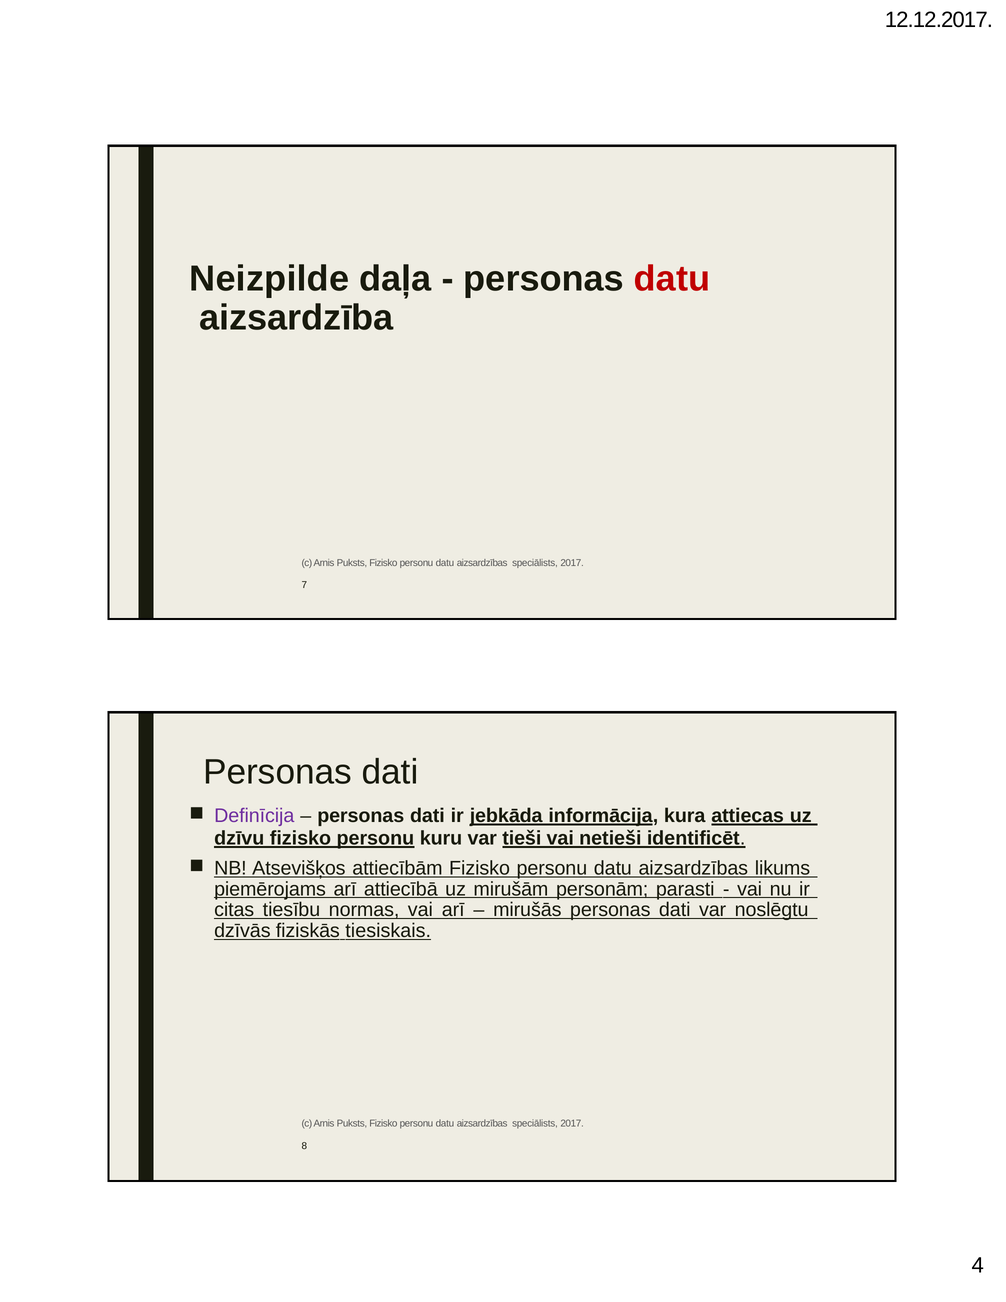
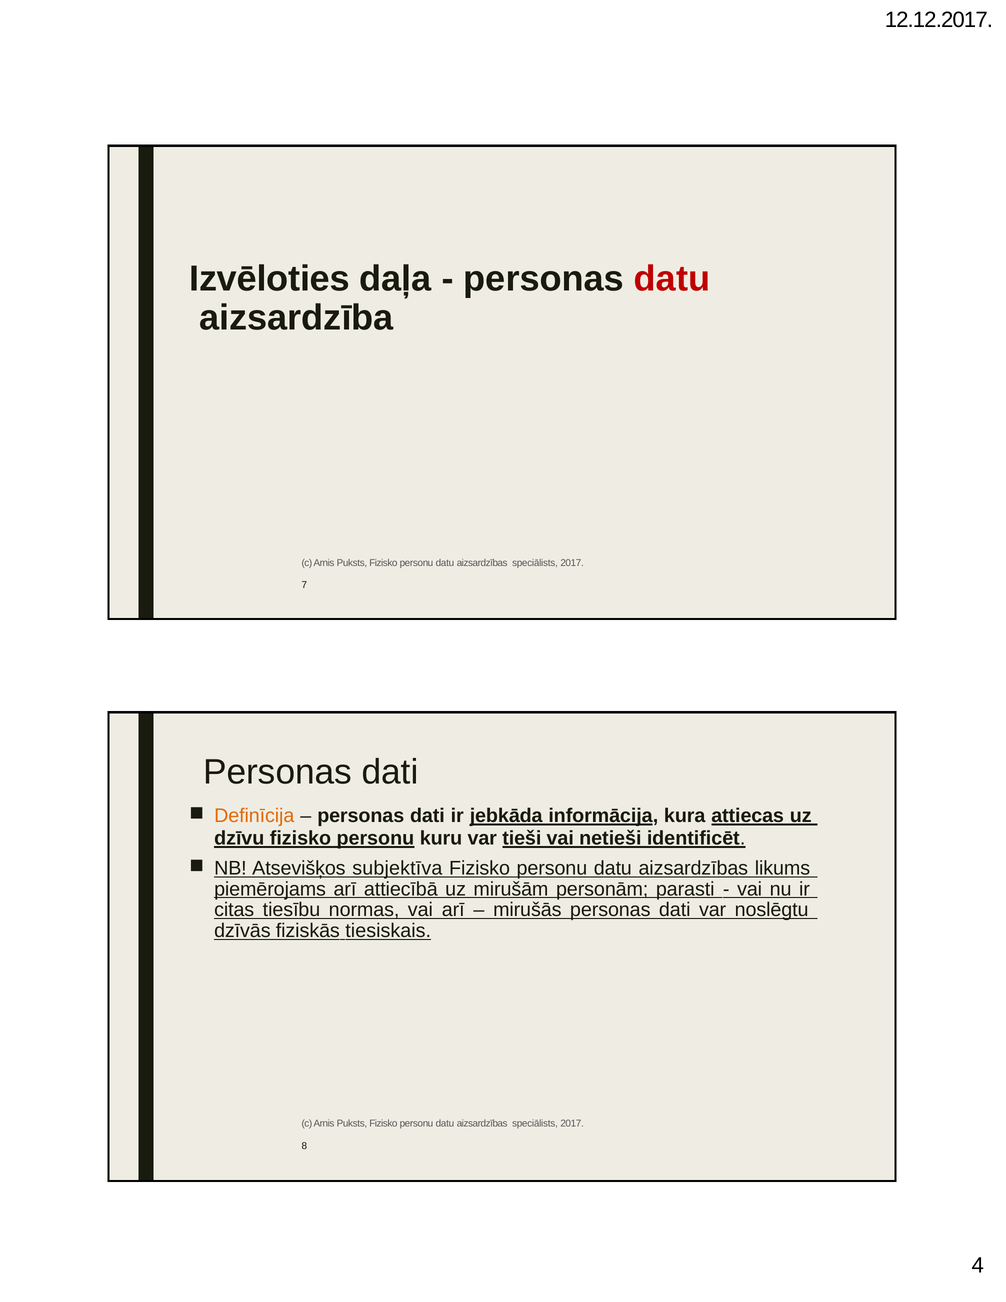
Neizpilde: Neizpilde -> Izvēloties
Definīcija colour: purple -> orange
attiecībām: attiecībām -> subjektīva
